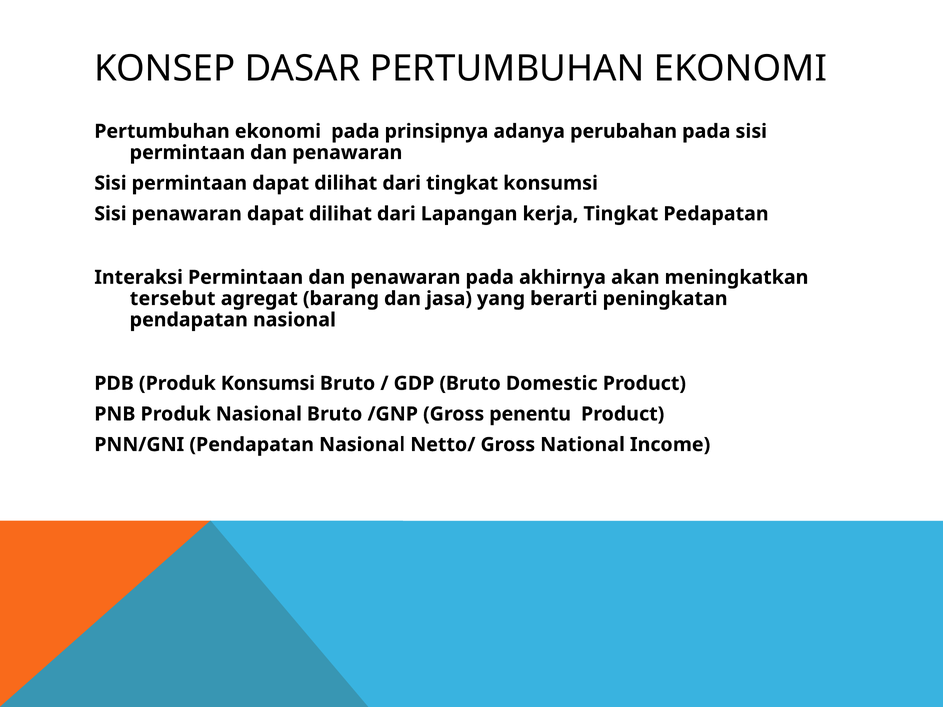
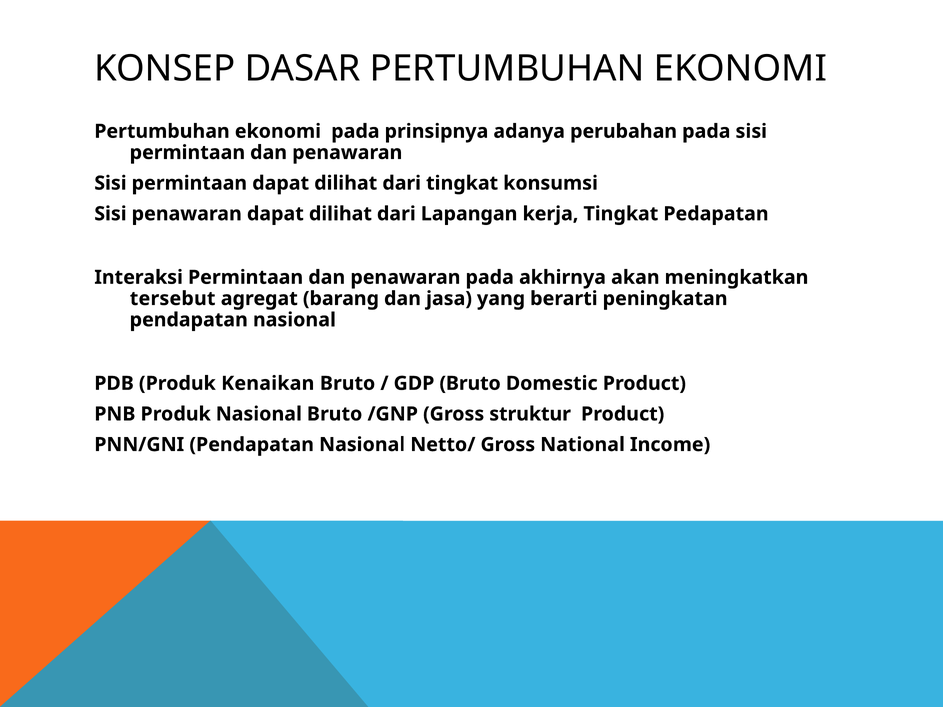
Produk Konsumsi: Konsumsi -> Kenaikan
penentu: penentu -> struktur
